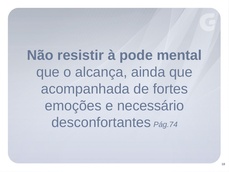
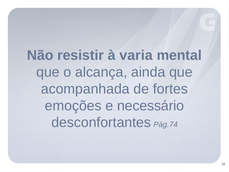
pode: pode -> varia
